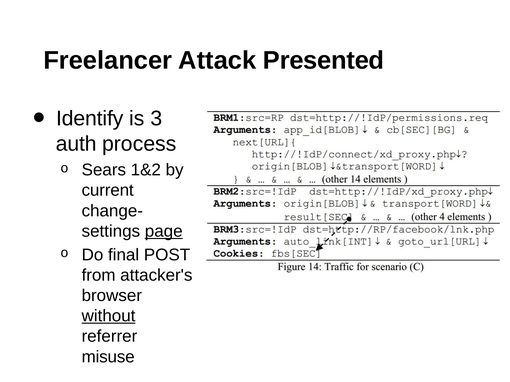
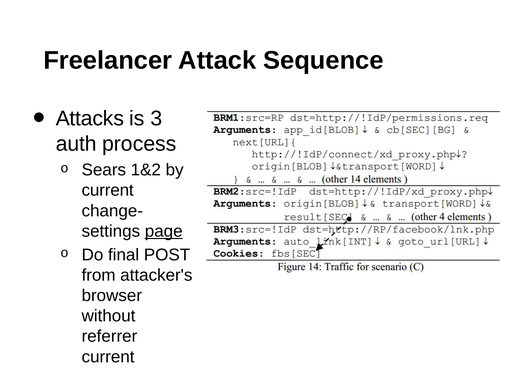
Presented: Presented -> Sequence
Identify: Identify -> Attacks
without underline: present -> none
misuse at (108, 357): misuse -> current
